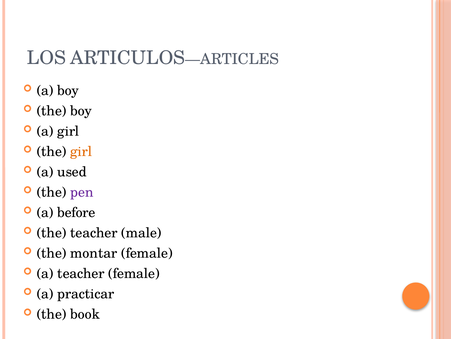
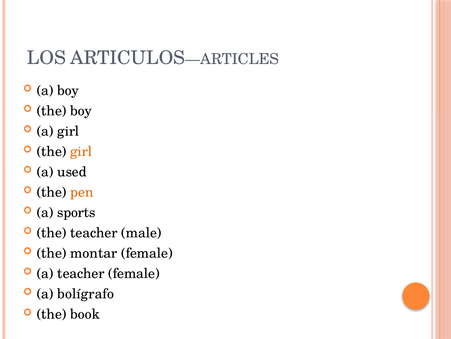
pen colour: purple -> orange
before: before -> sports
practicar: practicar -> bolígrafo
